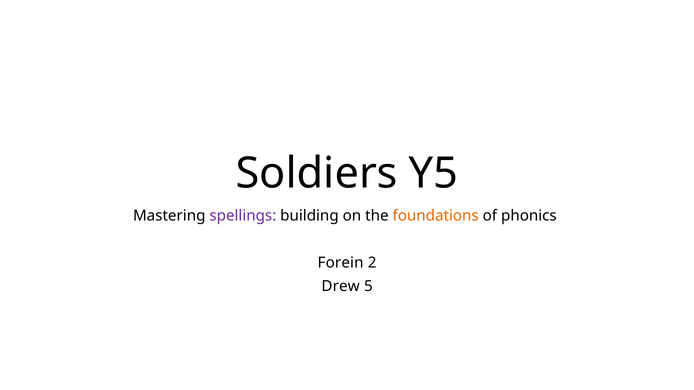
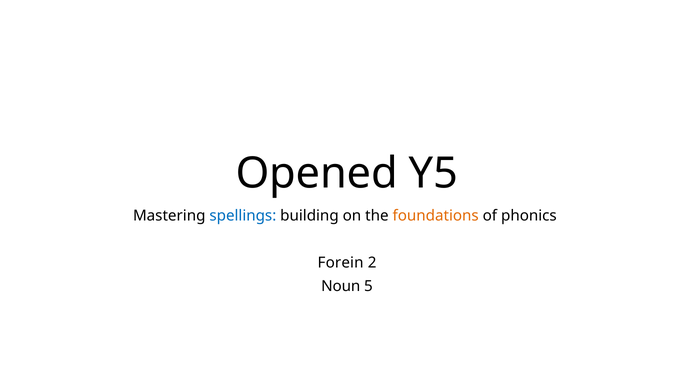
Soldiers: Soldiers -> Opened
spellings colour: purple -> blue
Drew: Drew -> Noun
